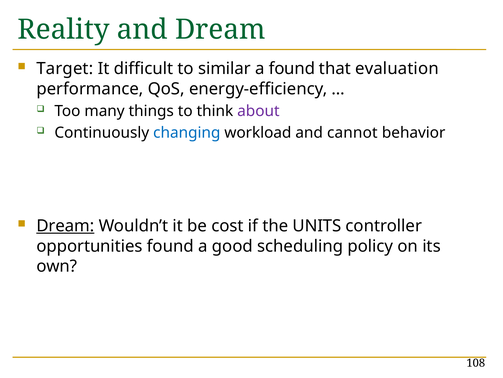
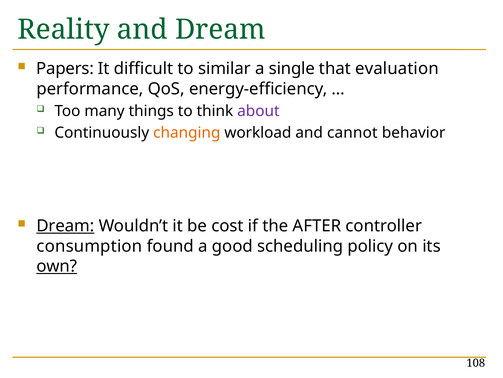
Target: Target -> Papers
a found: found -> single
changing colour: blue -> orange
UNITS: UNITS -> AFTER
opportunities: opportunities -> consumption
own underline: none -> present
